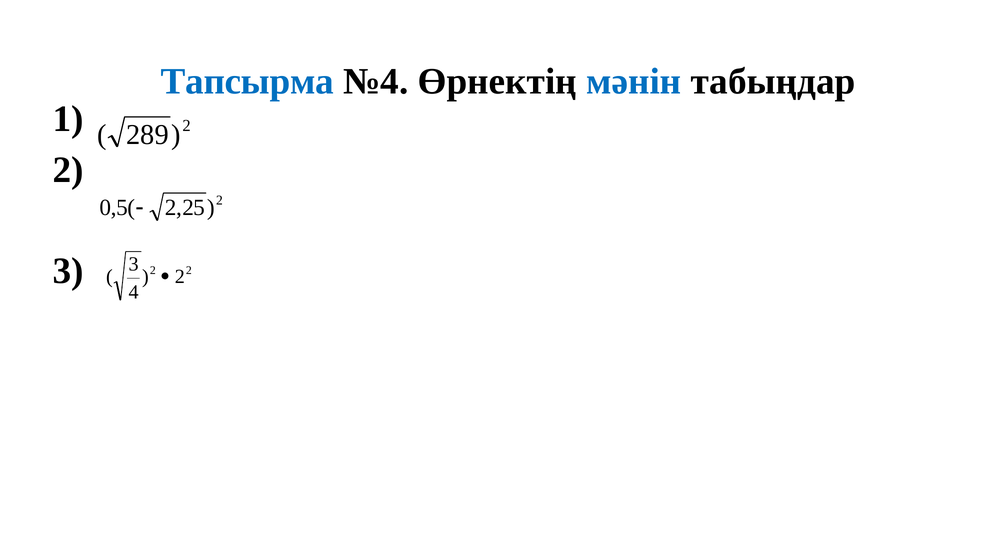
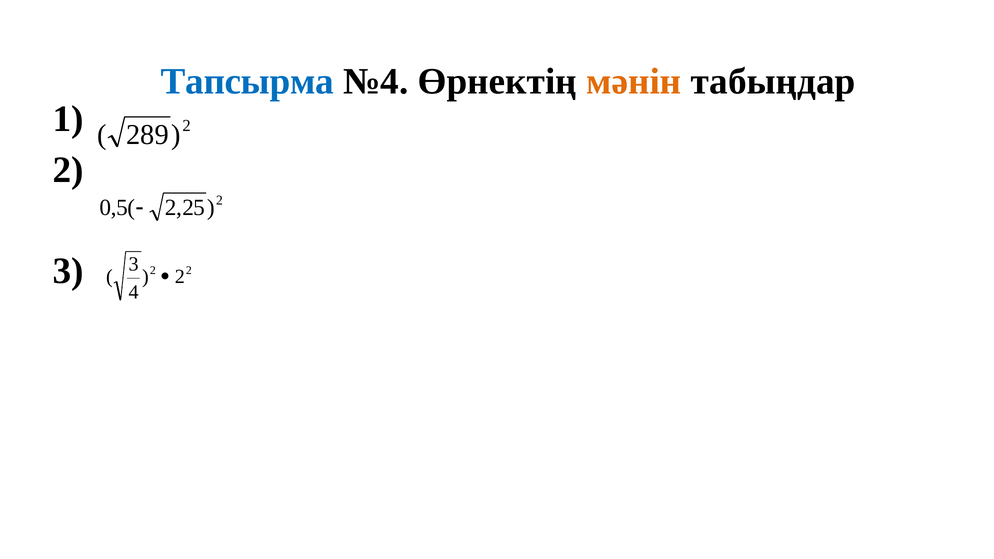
мәнін colour: blue -> orange
